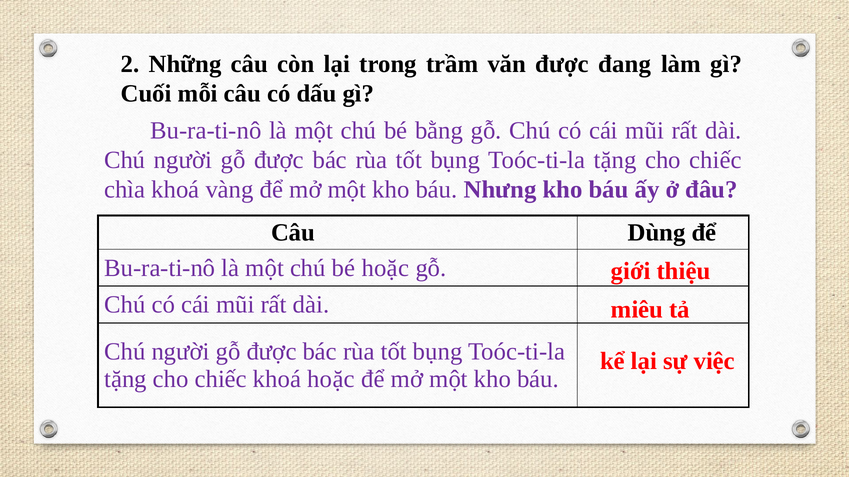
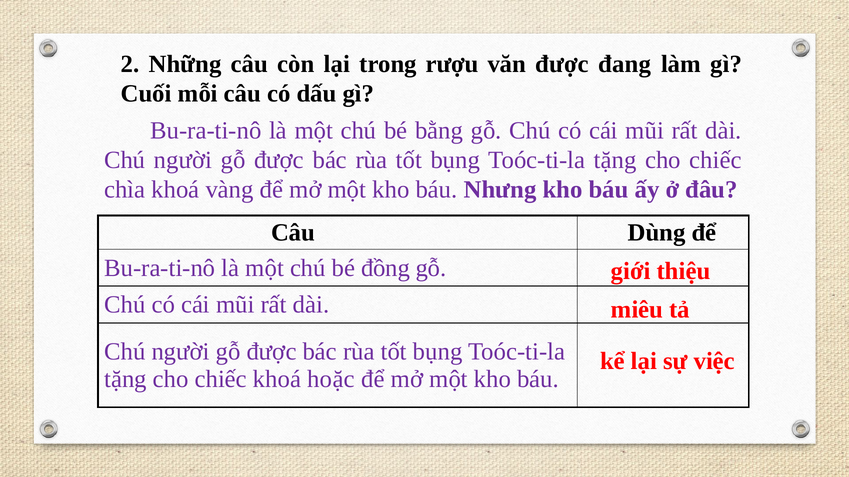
trầm: trầm -> rượu
bé hoặc: hoặc -> đồng
